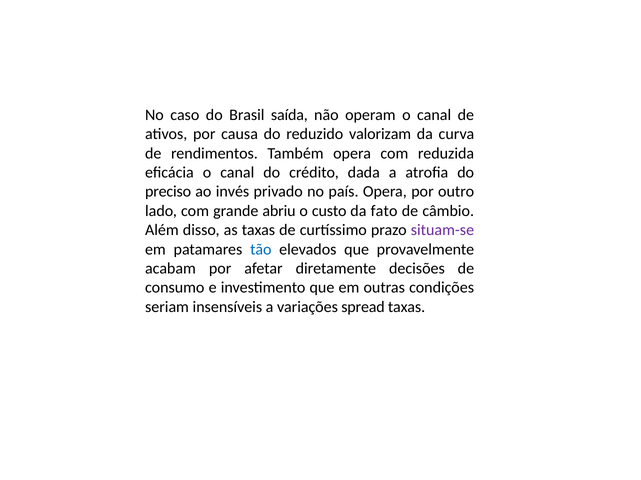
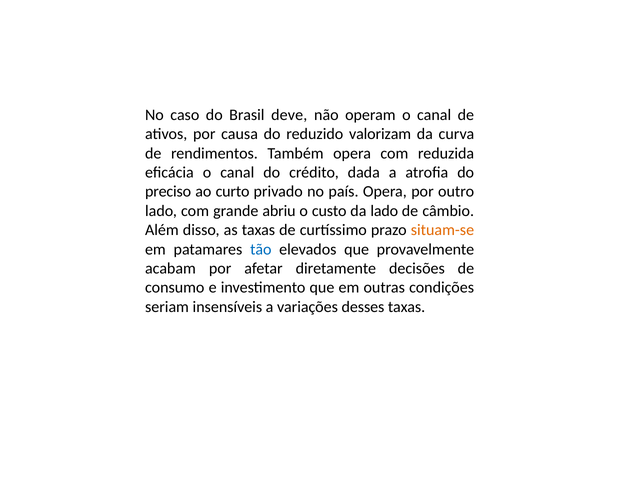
saída: saída -> deve
invés: invés -> curto
da fato: fato -> lado
situam-se colour: purple -> orange
spread: spread -> desses
